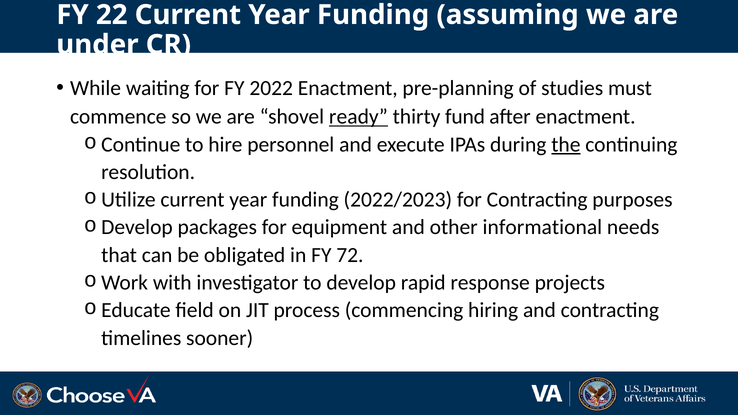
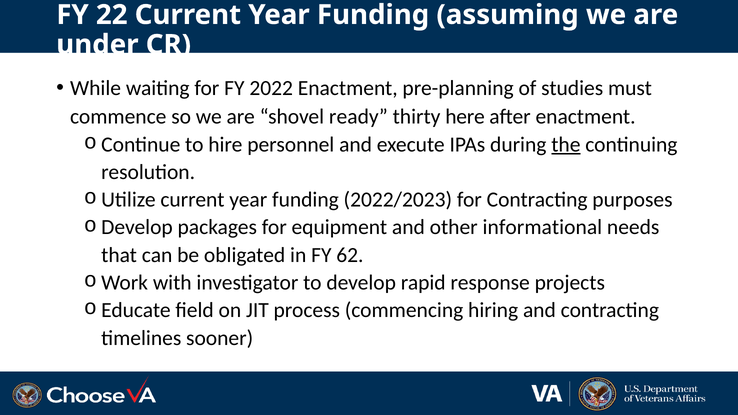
ready underline: present -> none
fund: fund -> here
72: 72 -> 62
